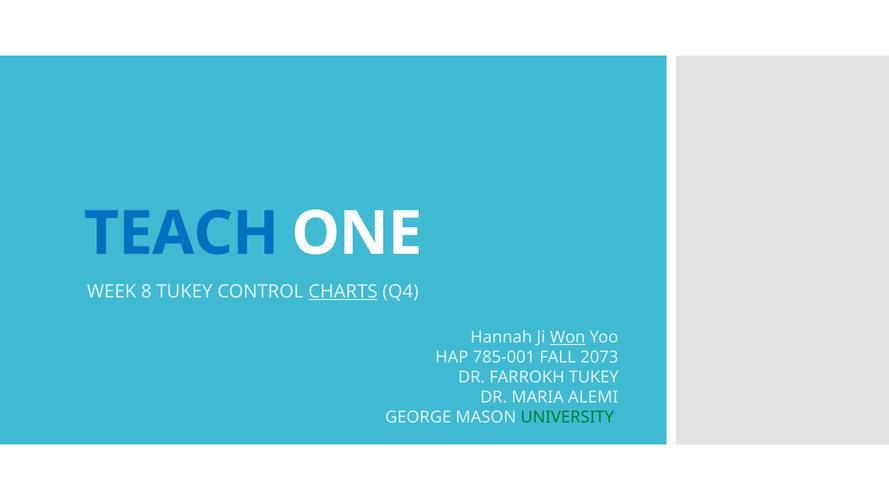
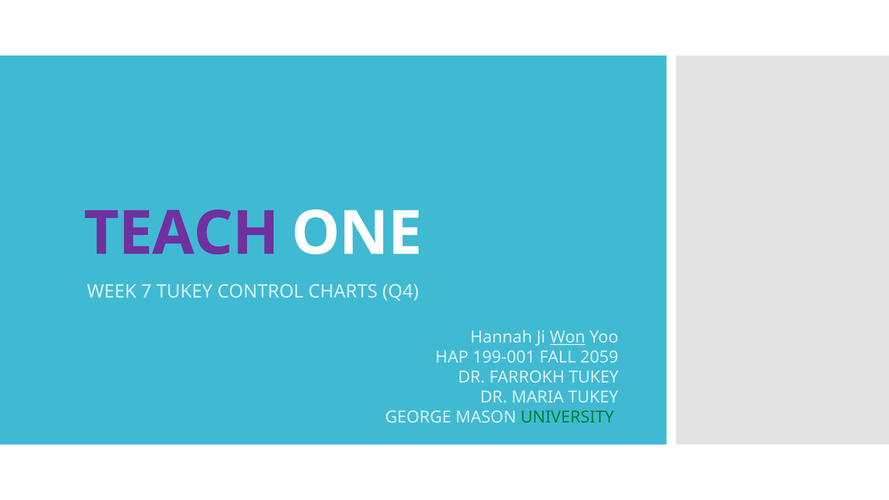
TEACH colour: blue -> purple
8: 8 -> 7
CHARTS underline: present -> none
785-001: 785-001 -> 199-001
2073: 2073 -> 2059
MARIA ALEMI: ALEMI -> TUKEY
